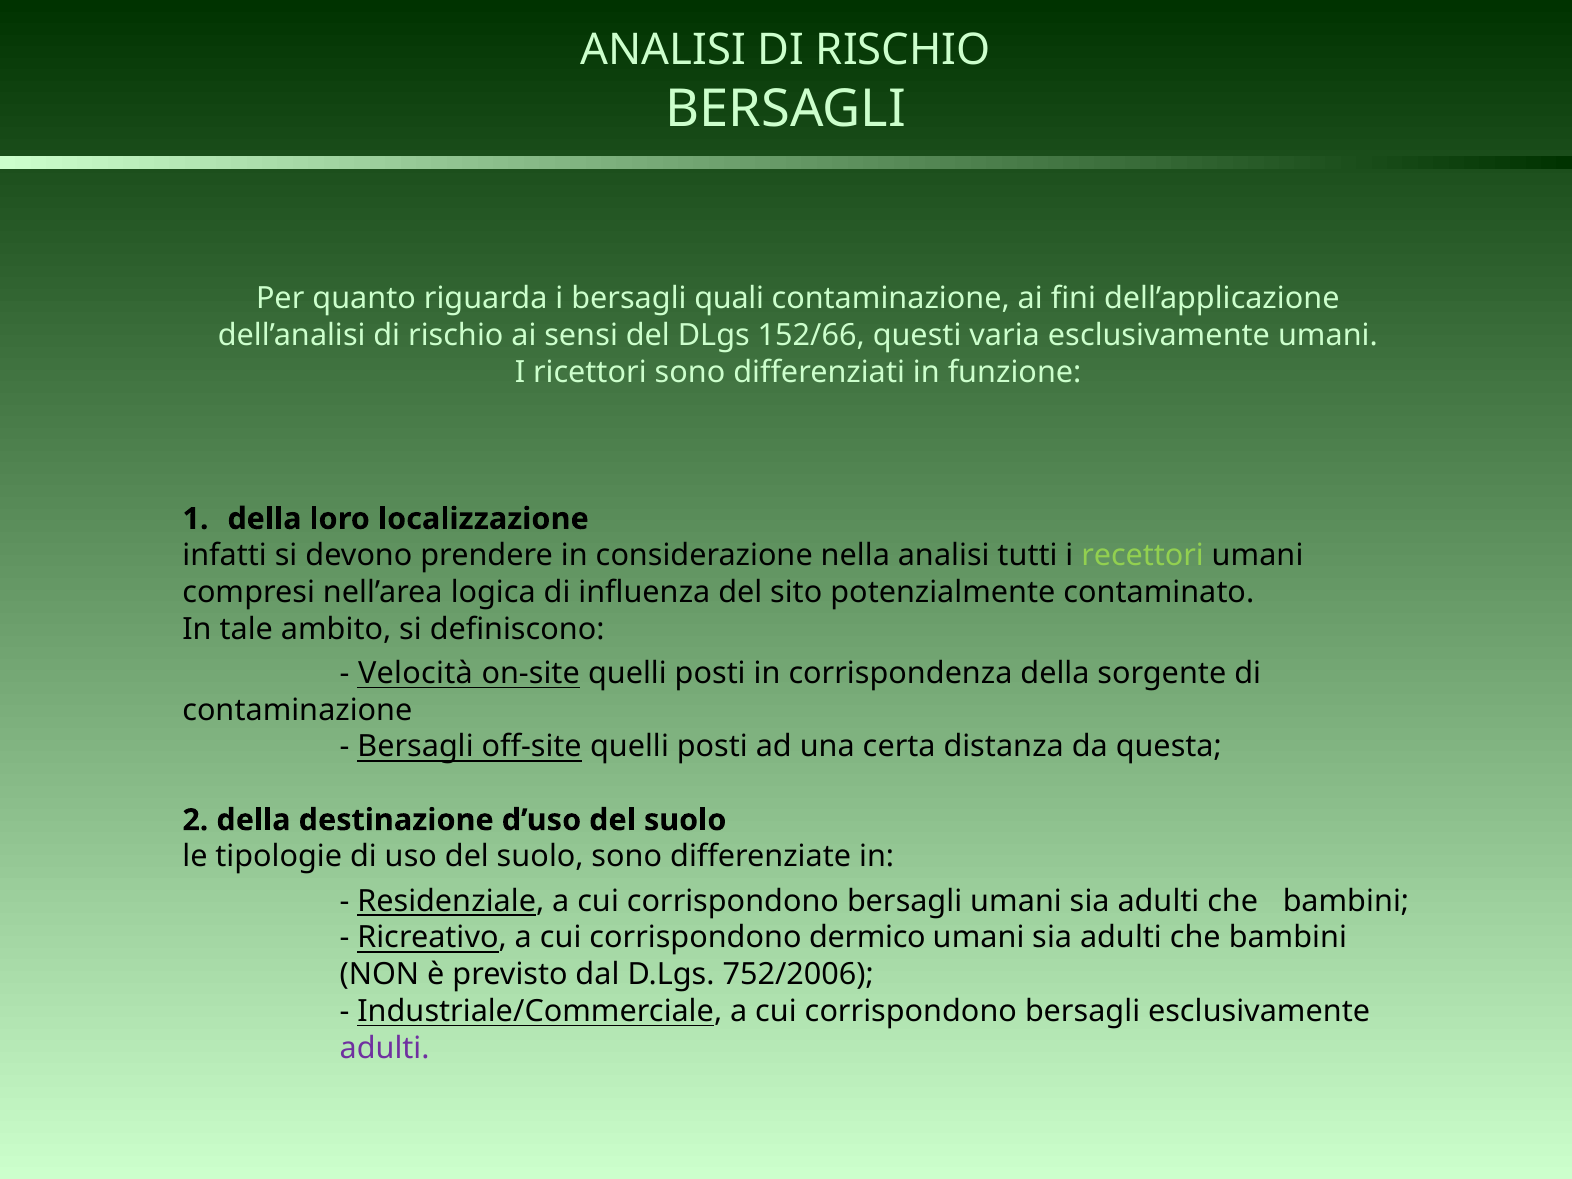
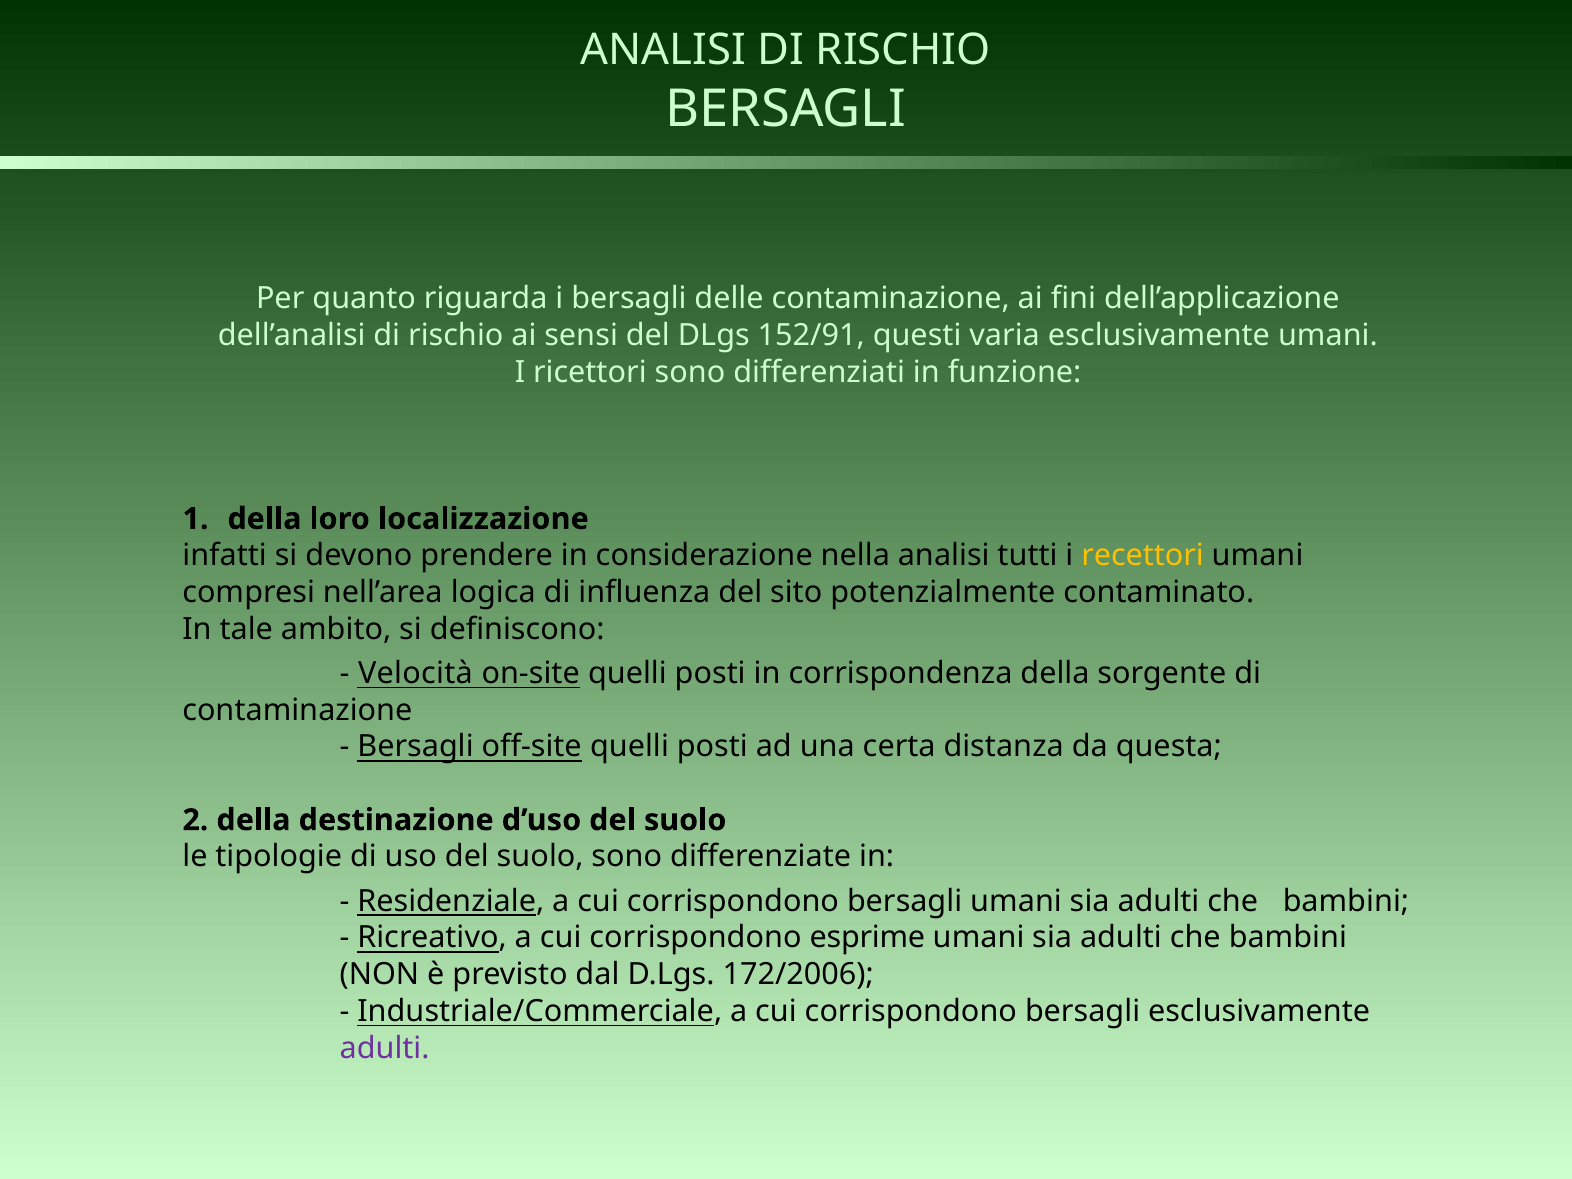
quali: quali -> delle
152/66: 152/66 -> 152/91
recettori colour: light green -> yellow
dermico: dermico -> esprime
752/2006: 752/2006 -> 172/2006
